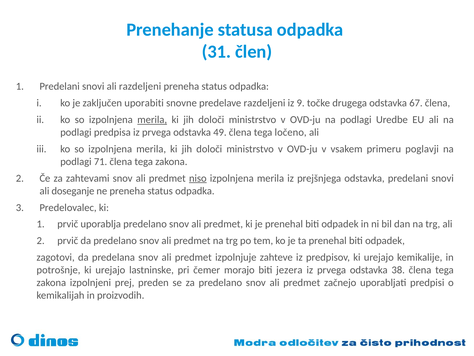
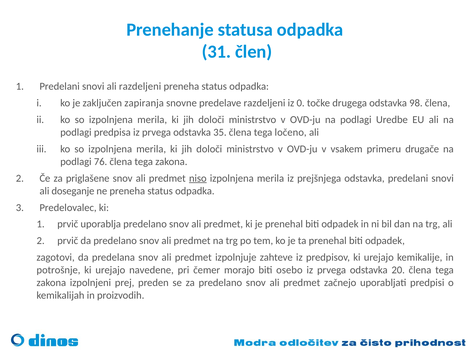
uporabiti: uporabiti -> zapiranja
9: 9 -> 0
67: 67 -> 98
merila at (152, 120) underline: present -> none
49: 49 -> 35
poglavji: poglavji -> drugače
71: 71 -> 76
zahtevami: zahtevami -> priglašene
lastninske: lastninske -> navedene
jezera: jezera -> osebo
38: 38 -> 20
